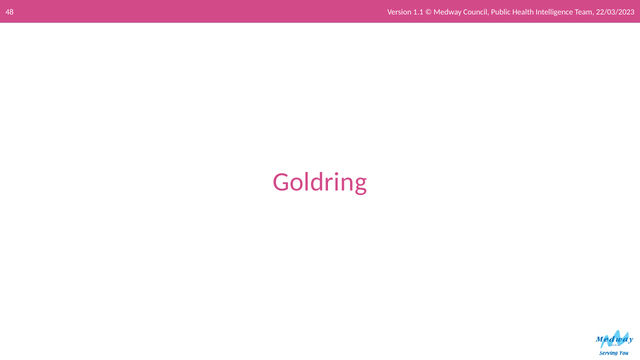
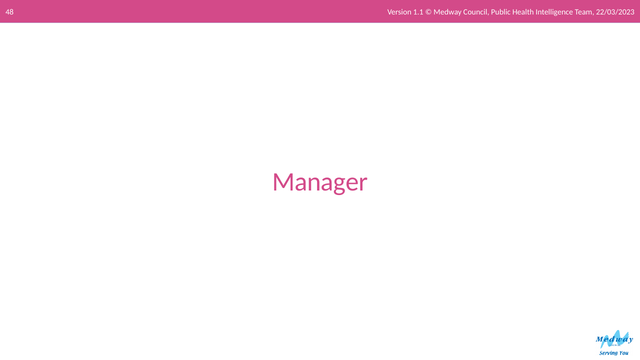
Goldring: Goldring -> Manager
